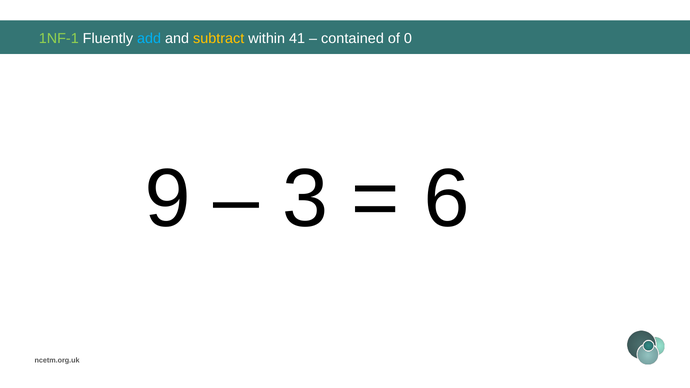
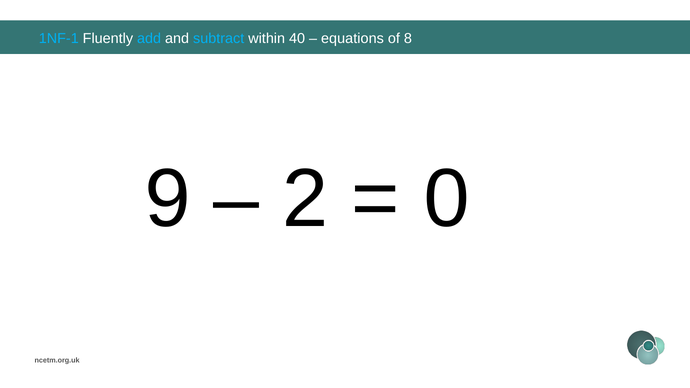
1NF-1 colour: light green -> light blue
subtract colour: yellow -> light blue
41: 41 -> 40
contained: contained -> equations
0: 0 -> 8
3: 3 -> 2
6: 6 -> 0
